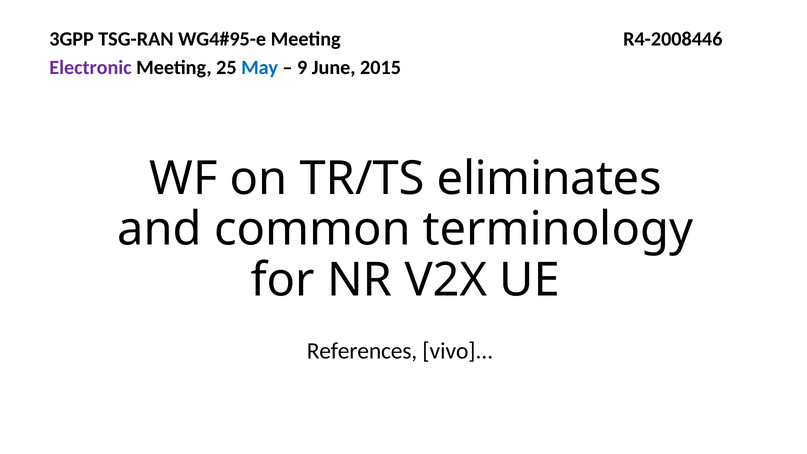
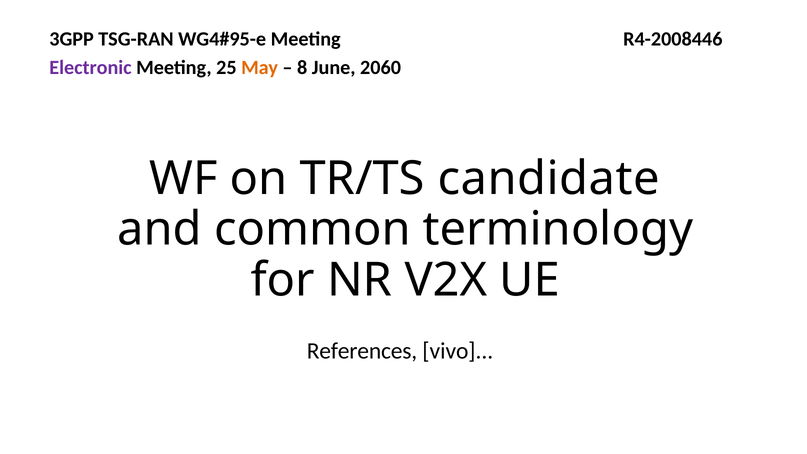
May colour: blue -> orange
9: 9 -> 8
2015: 2015 -> 2060
eliminates: eliminates -> candidate
